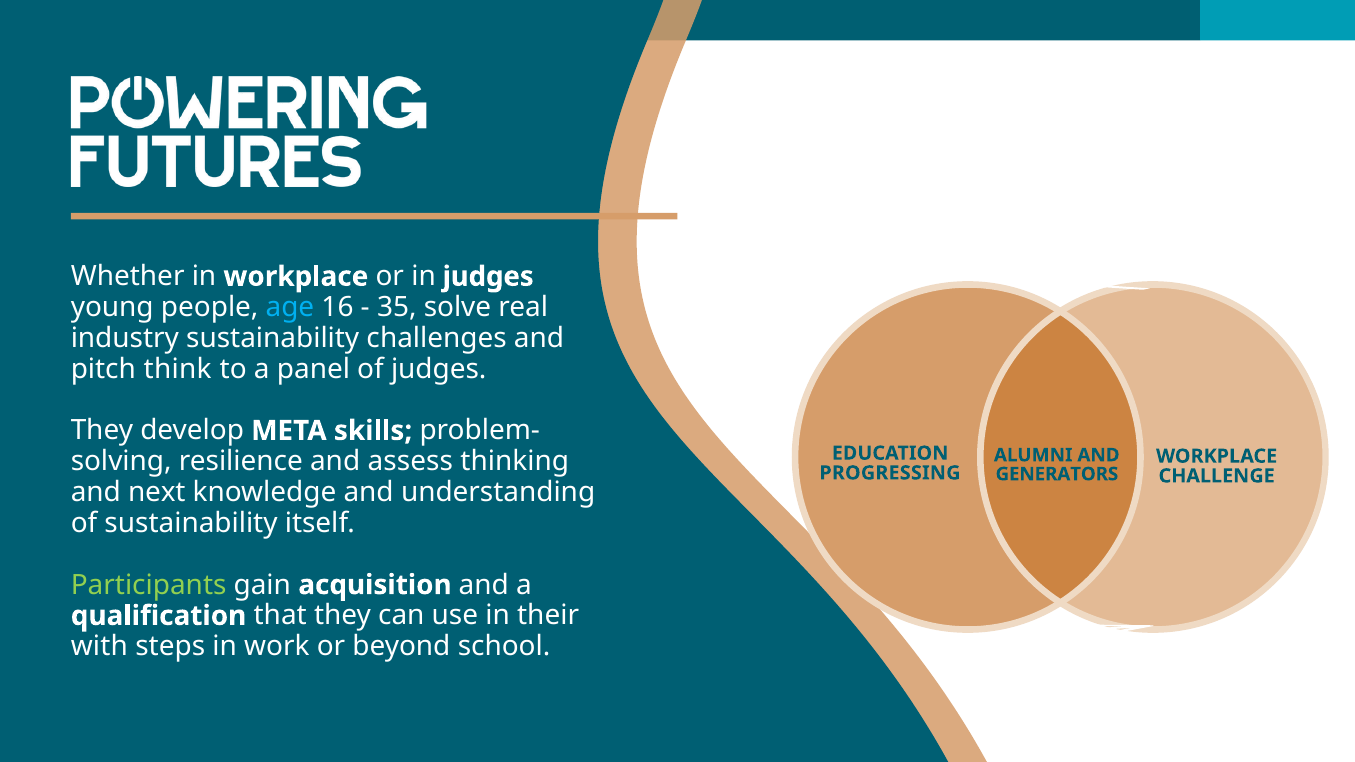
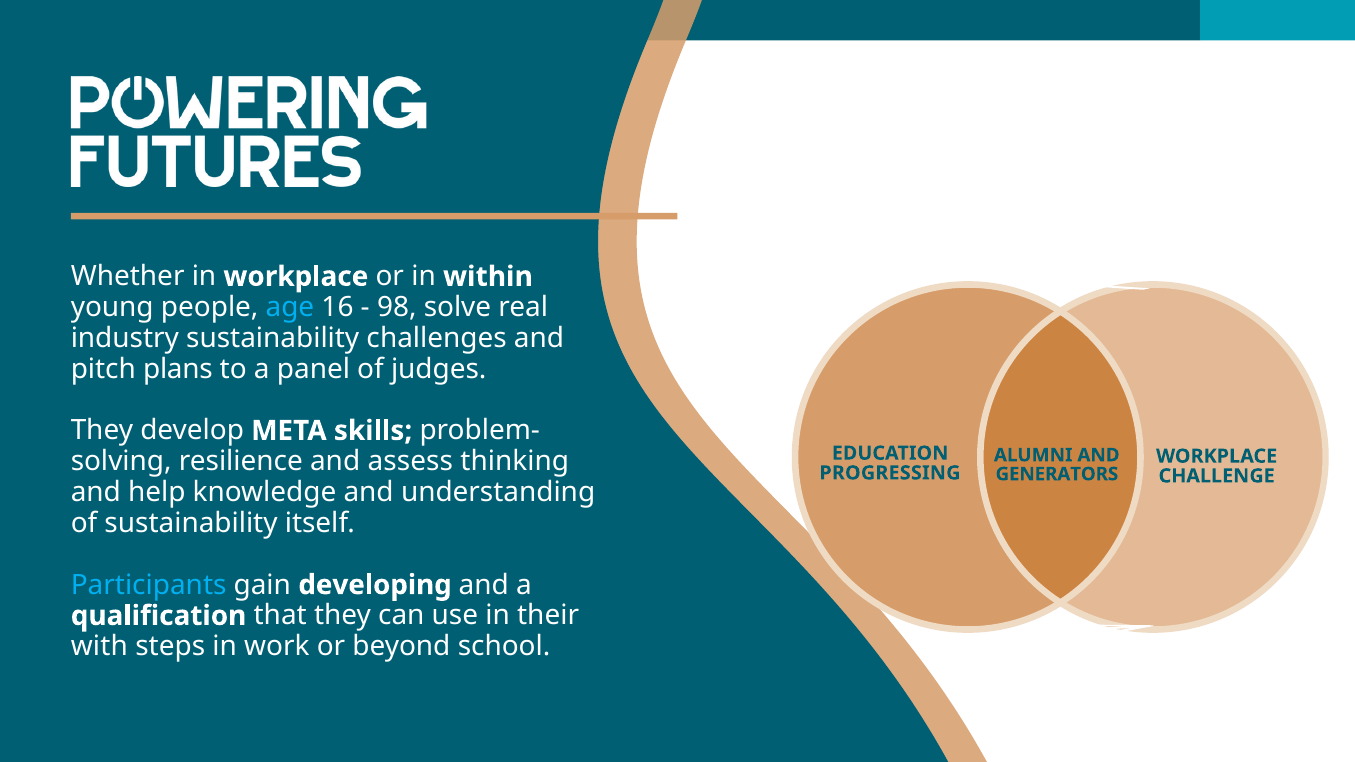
in judges: judges -> within
35: 35 -> 98
think: think -> plans
next: next -> help
Participants colour: light green -> light blue
acquisition: acquisition -> developing
